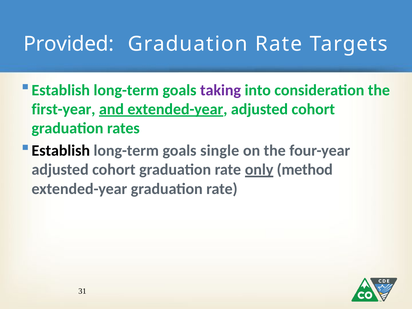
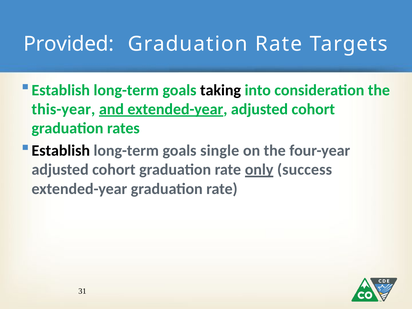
taking colour: purple -> black
first-year: first-year -> this-year
method: method -> success
